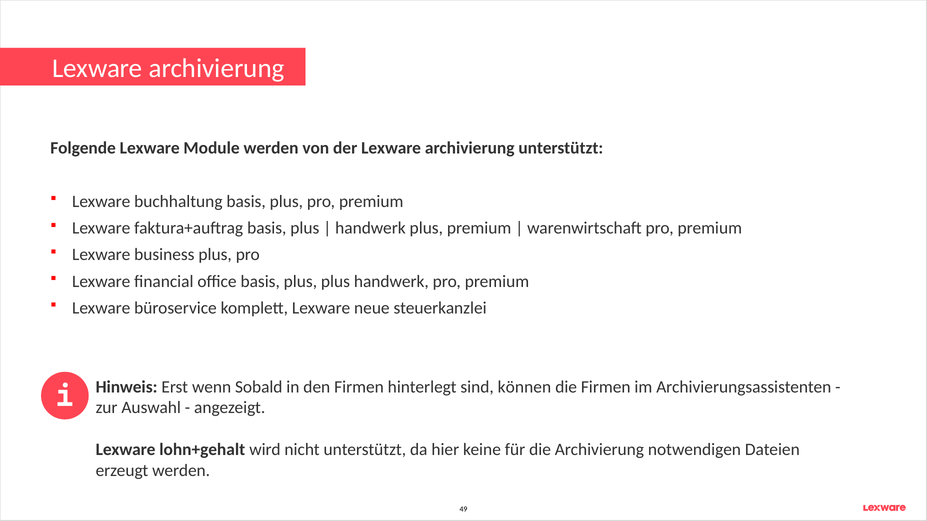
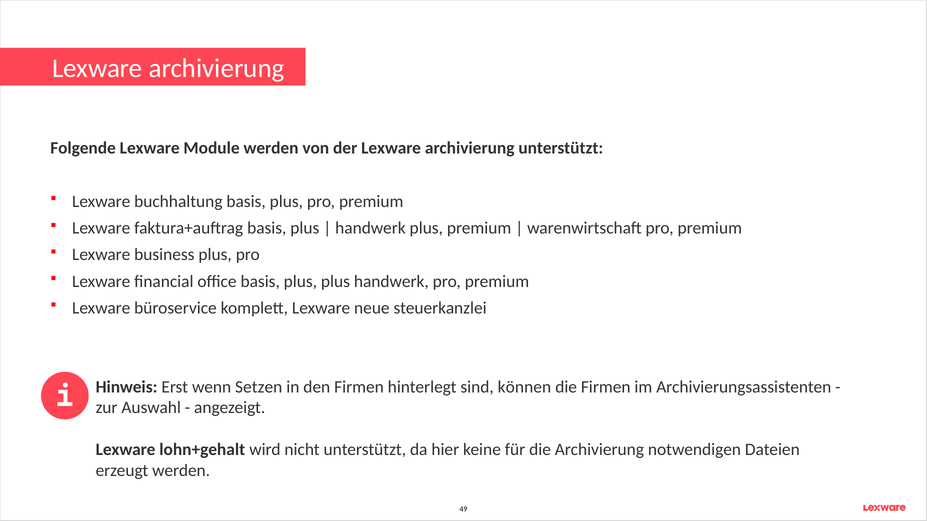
Sobald: Sobald -> Setzen
